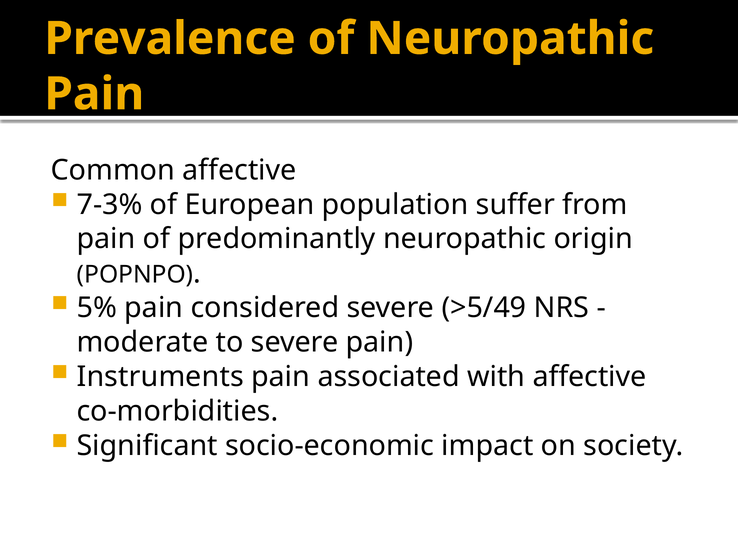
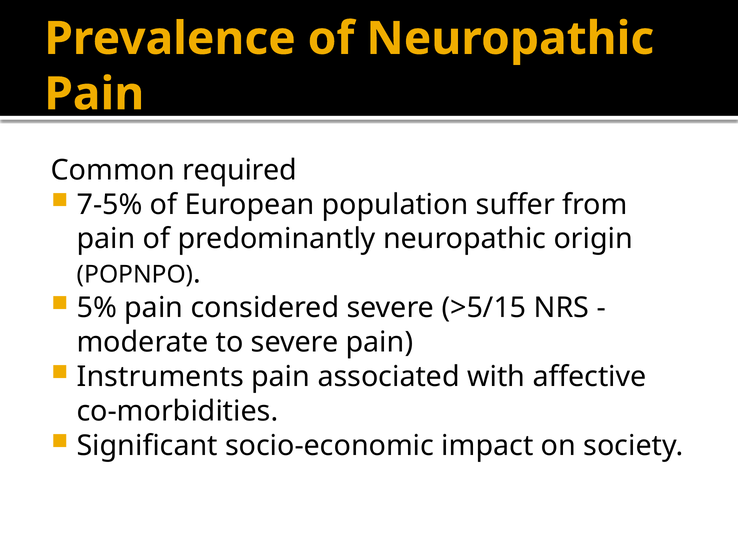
Common affective: affective -> required
7-3%: 7-3% -> 7-5%
>5/49: >5/49 -> >5/15
